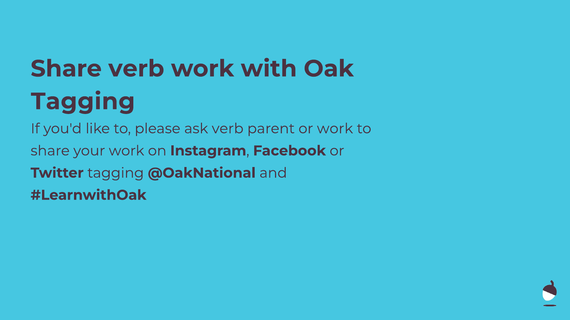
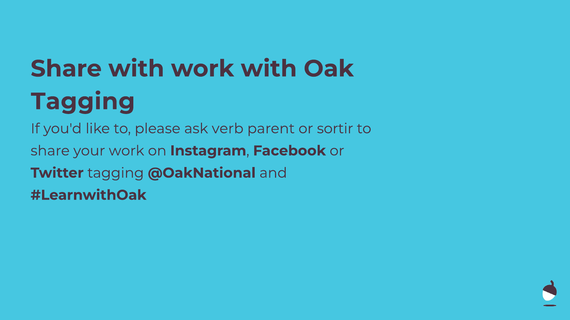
Share verb: verb -> with
or work: work -> sortir
